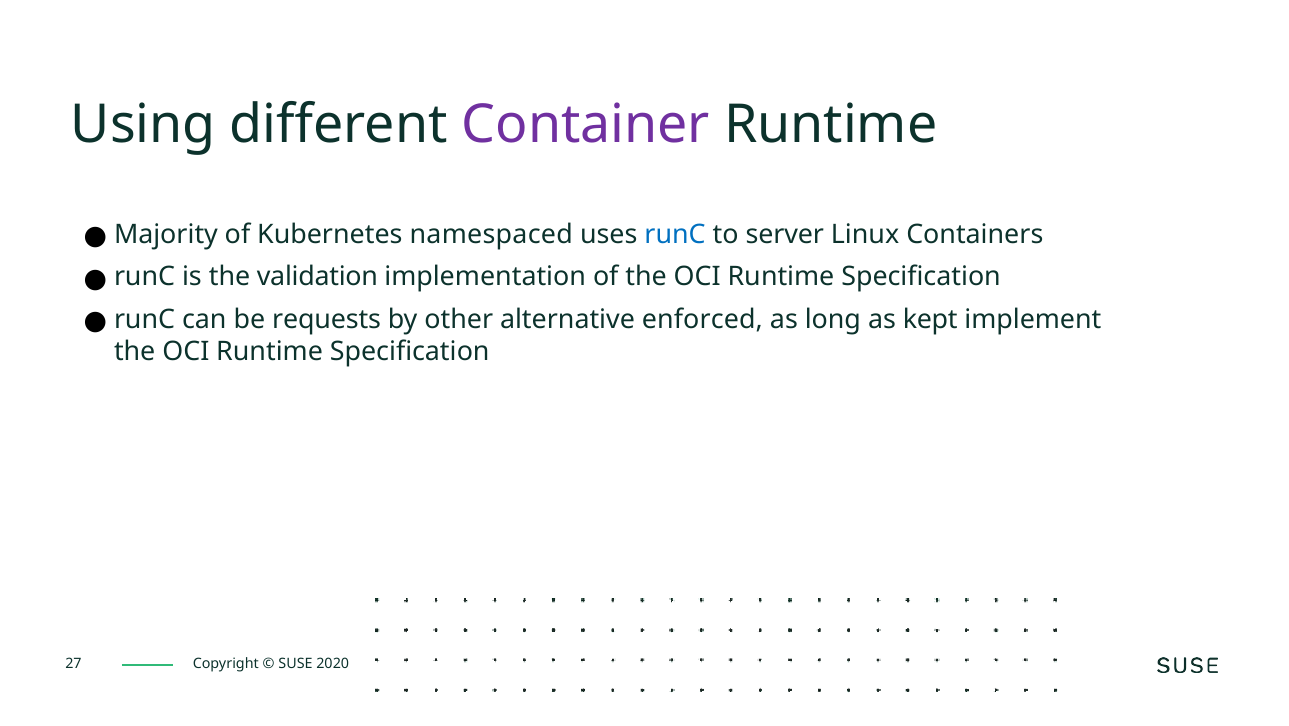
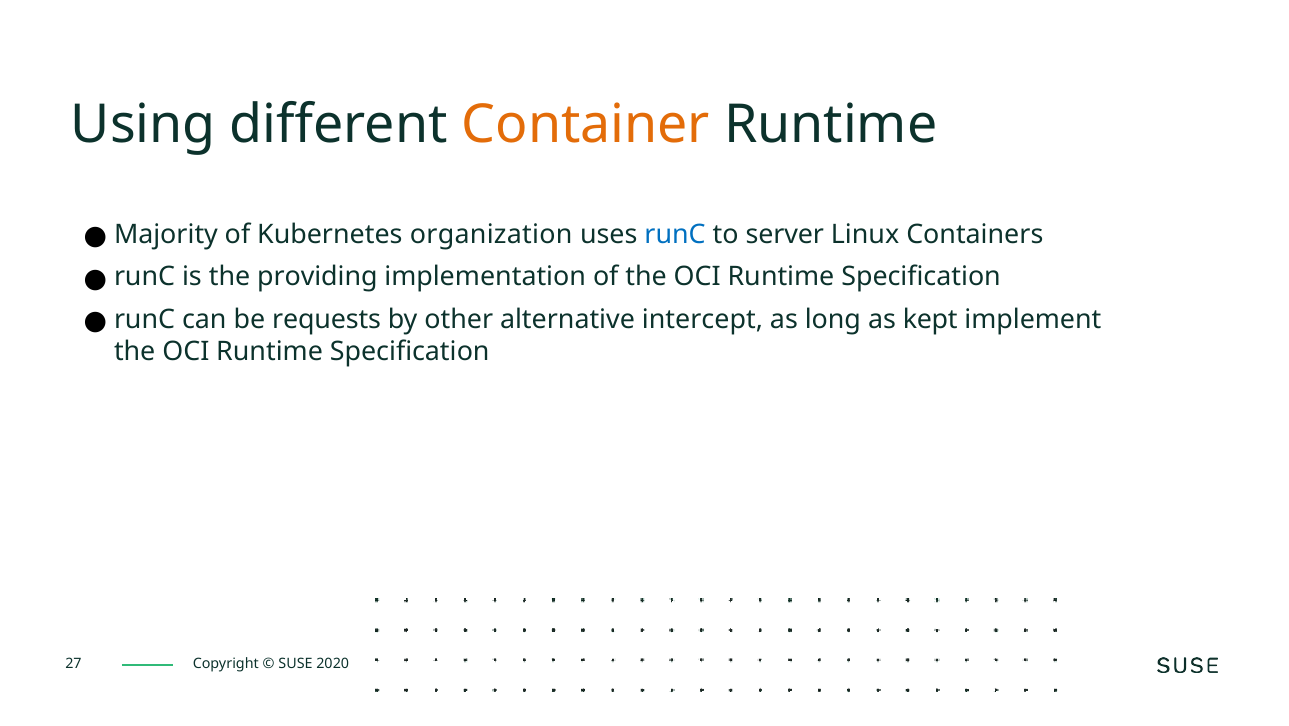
Container colour: purple -> orange
namespaced: namespaced -> organization
validation: validation -> providing
enforced: enforced -> intercept
